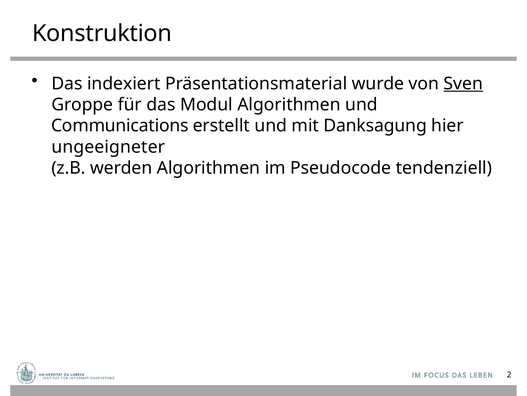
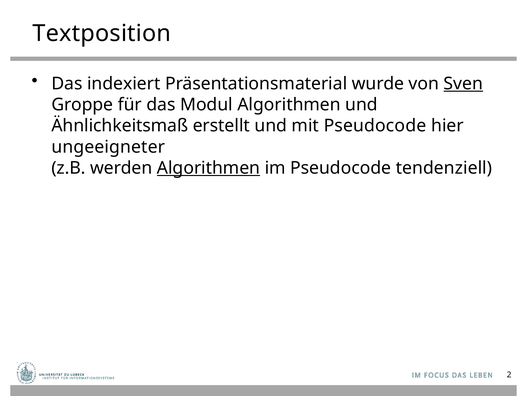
Konstruktion: Konstruktion -> Textposition
Communications: Communications -> Ähnlichkeitsmaß
mit Danksagung: Danksagung -> Pseudocode
Algorithmen at (209, 168) underline: none -> present
